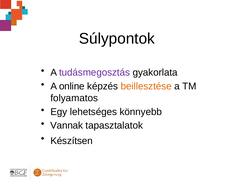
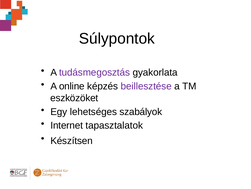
beillesztése colour: orange -> purple
folyamatos: folyamatos -> eszközöket
könnyebb: könnyebb -> szabályok
Vannak: Vannak -> Internet
